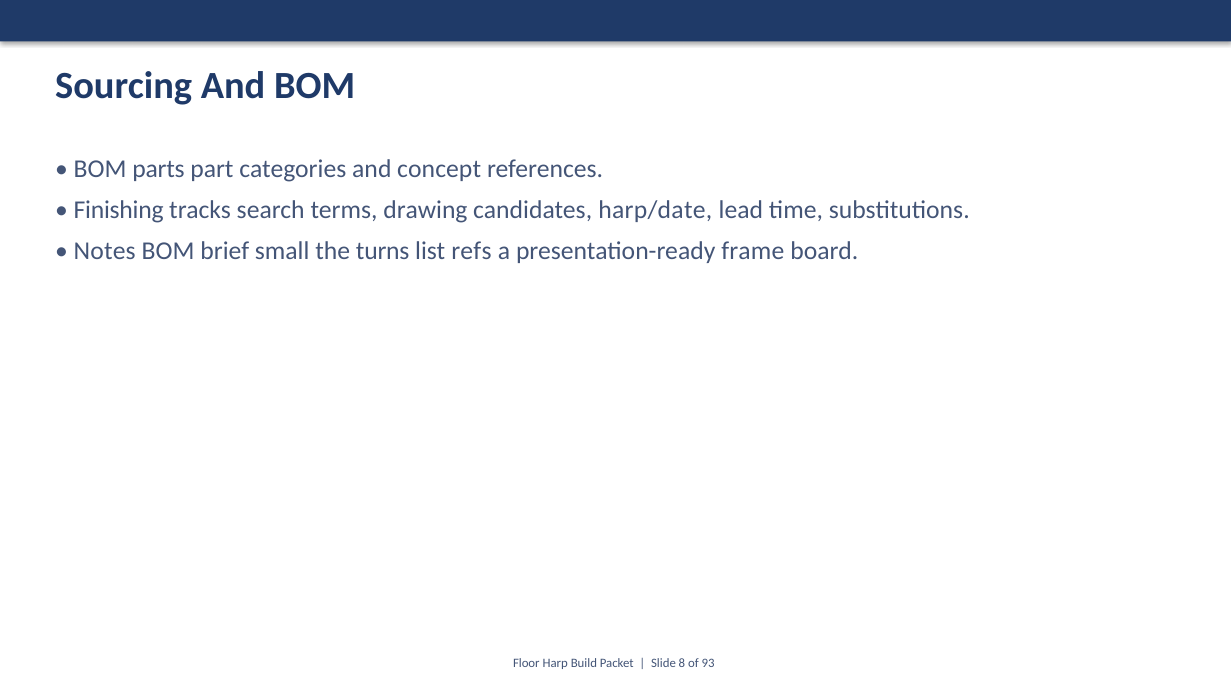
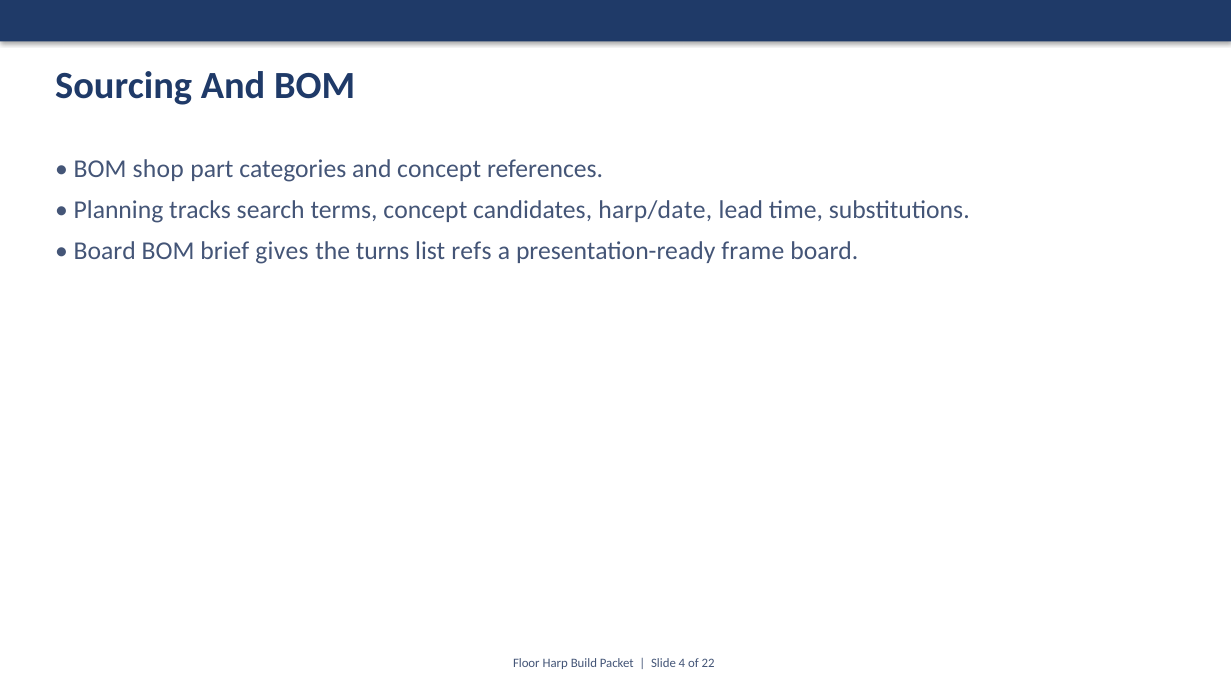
parts: parts -> shop
Finishing: Finishing -> Planning
terms drawing: drawing -> concept
Notes at (105, 252): Notes -> Board
small: small -> gives
8: 8 -> 4
93: 93 -> 22
